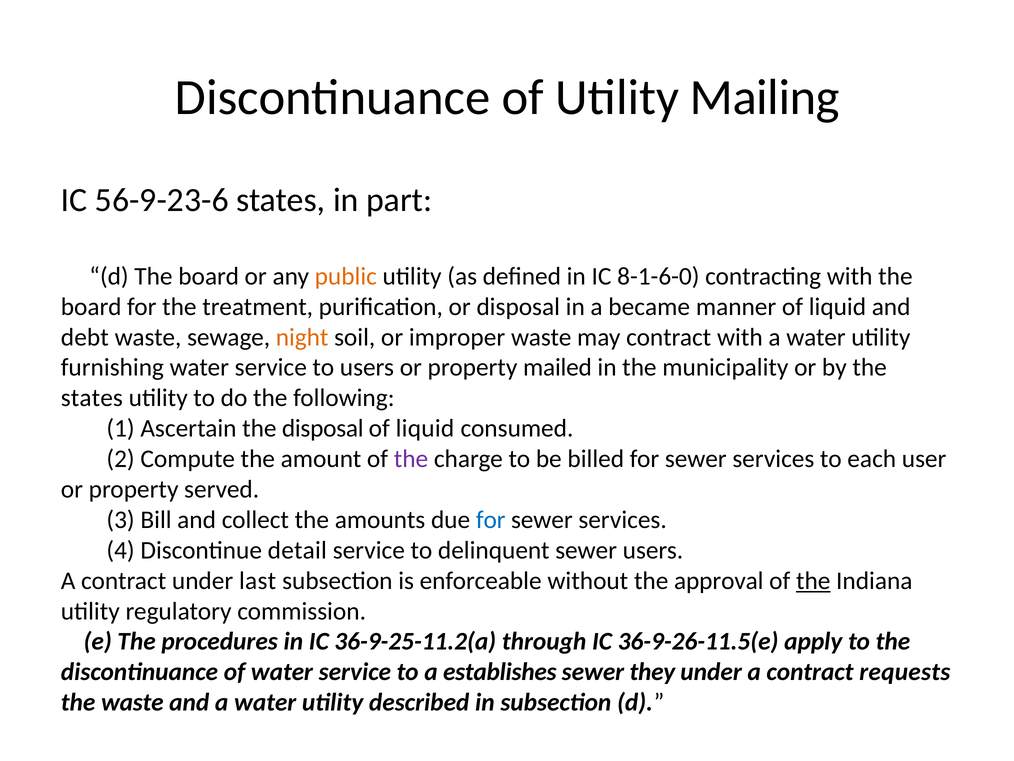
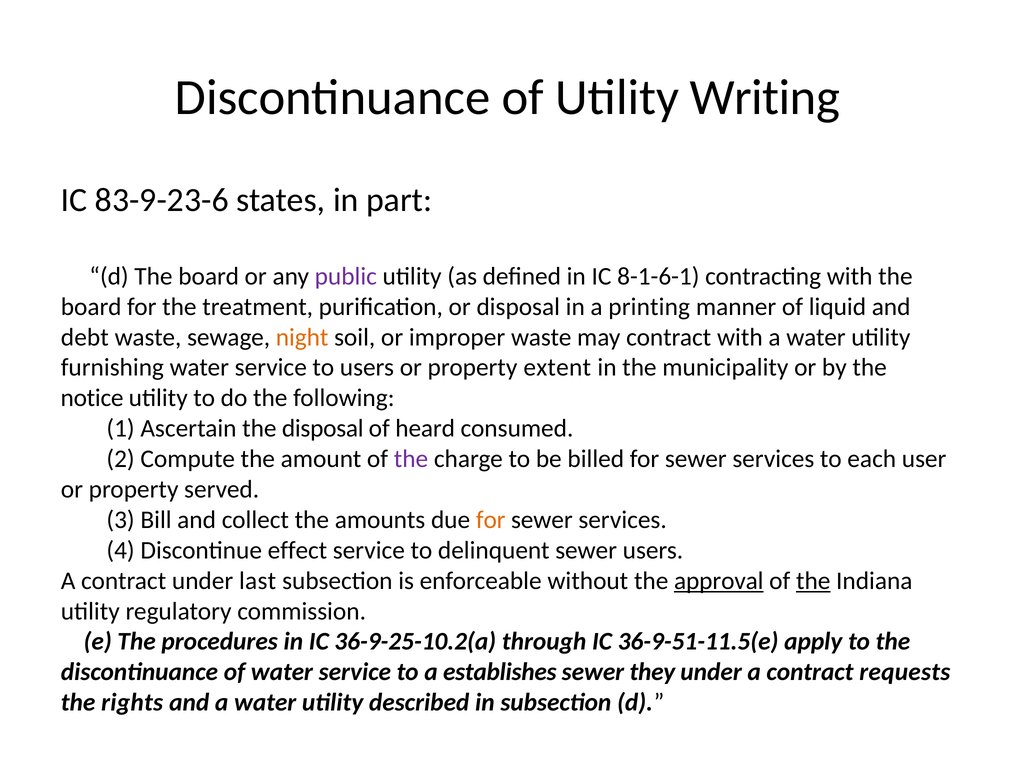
Mailing: Mailing -> Writing
56-9-23-6: 56-9-23-6 -> 83-9-23-6
public colour: orange -> purple
8-1-6-0: 8-1-6-0 -> 8-1-6-1
became: became -> printing
mailed: mailed -> extent
states at (92, 398): states -> notice
liquid at (425, 428): liquid -> heard
for at (491, 519) colour: blue -> orange
detail: detail -> effect
approval underline: none -> present
36-9-25-11.2(a: 36-9-25-11.2(a -> 36-9-25-10.2(a
36-9-26-11.5(e: 36-9-26-11.5(e -> 36-9-51-11.5(e
the waste: waste -> rights
